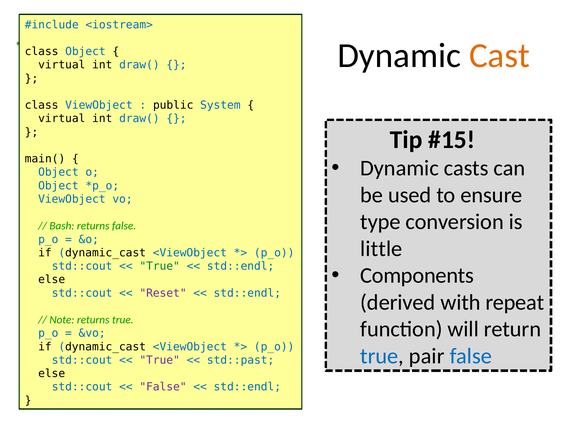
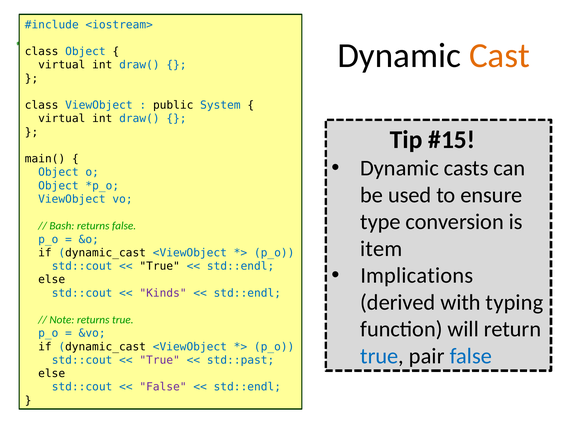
little: little -> item
True at (160, 266) colour: green -> black
Components: Components -> Implications
Reset: Reset -> Kinds
repeat: repeat -> typing
